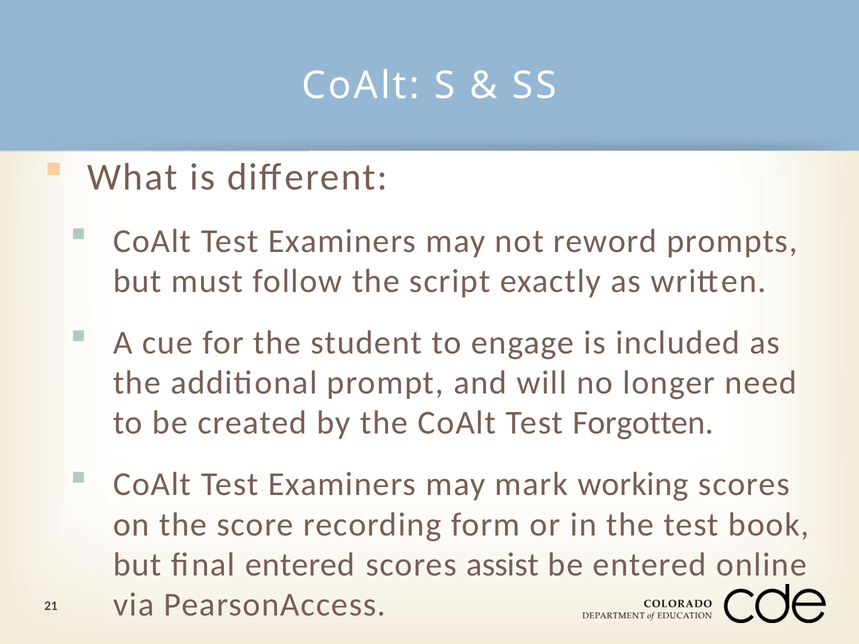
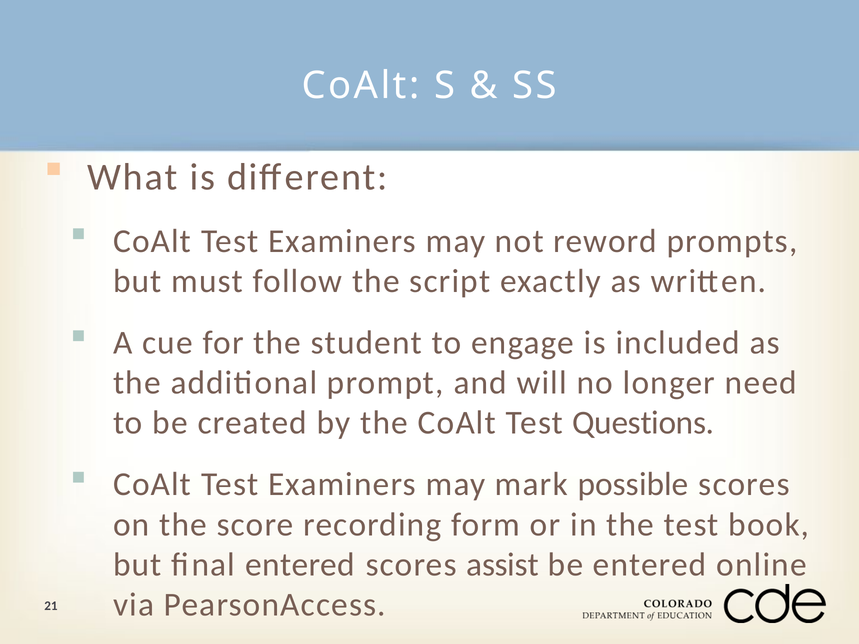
Forgotten: Forgotten -> Questions
working: working -> possible
